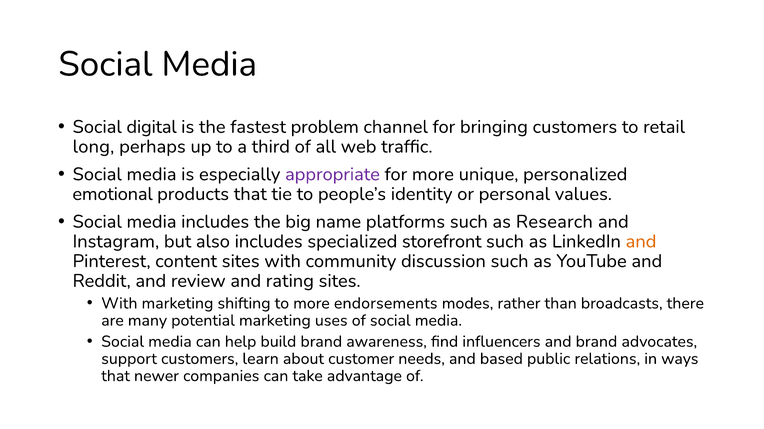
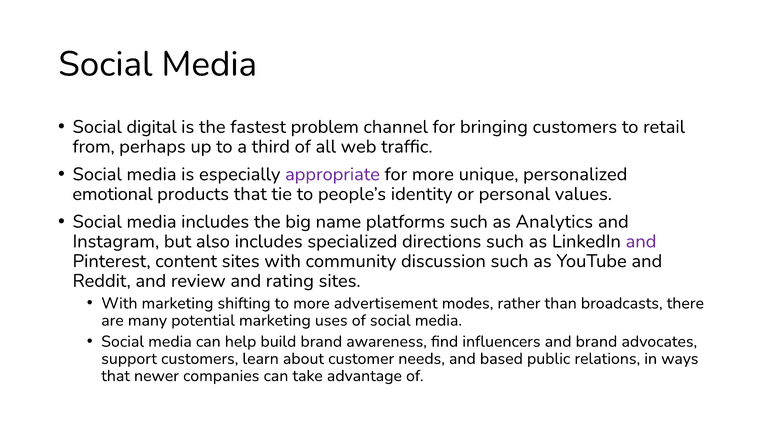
long: long -> from
Research: Research -> Analytics
storefront: storefront -> directions
and at (641, 242) colour: orange -> purple
endorsements: endorsements -> advertisement
